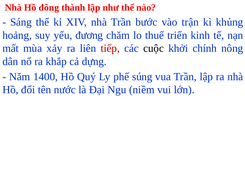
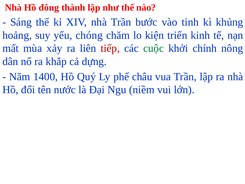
trận: trận -> tinh
đương: đương -> chóng
thuế: thuế -> kiện
cuộc colour: black -> green
súng: súng -> châu
